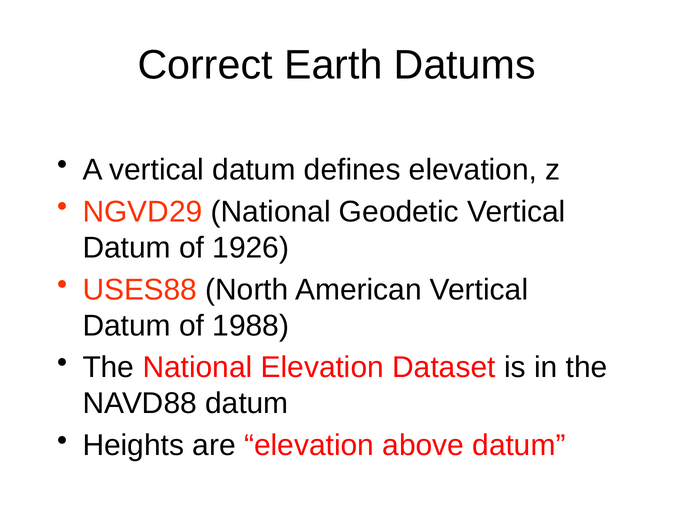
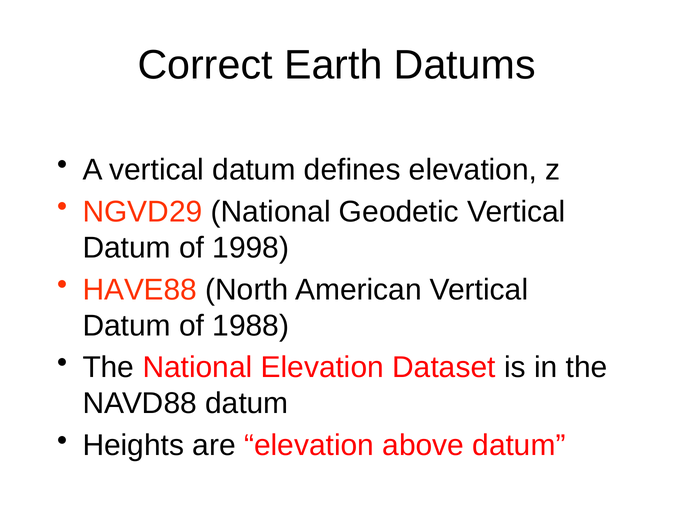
1926: 1926 -> 1998
USES88: USES88 -> HAVE88
